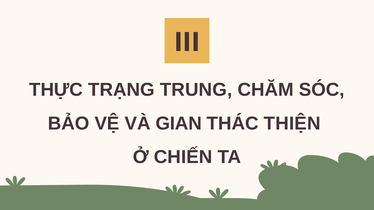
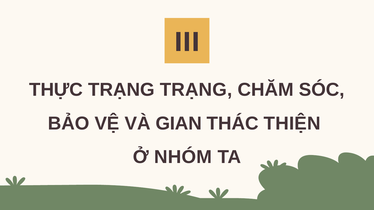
TRẠNG TRUNG: TRUNG -> TRẠNG
CHIẾN: CHIẾN -> NHÓM
